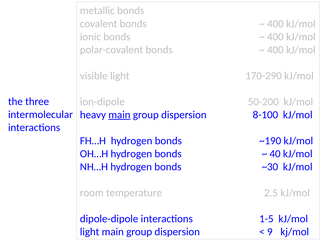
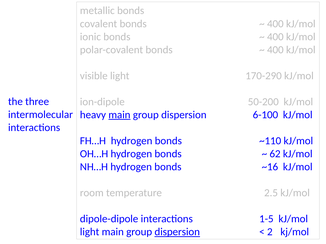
8-100: 8-100 -> 6-100
~190: ~190 -> ~110
40: 40 -> 62
~30: ~30 -> ~16
dispersion at (177, 232) underline: none -> present
9: 9 -> 2
